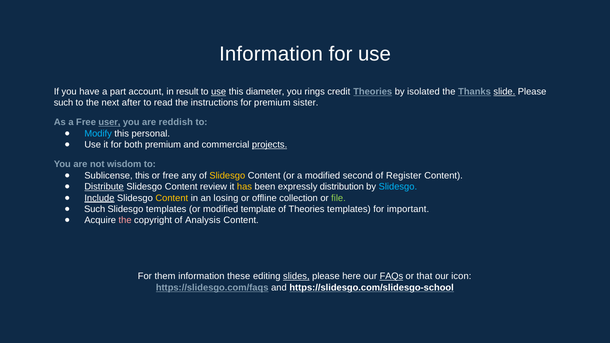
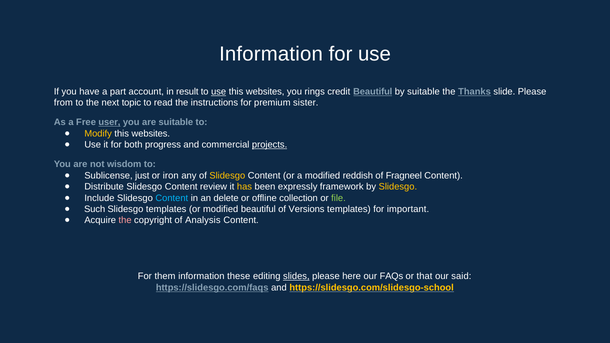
diameter at (265, 92): diameter -> websites
credit Theories: Theories -> Beautiful
by isolated: isolated -> suitable
slide underline: present -> none
such at (64, 103): such -> from
after: after -> topic
are reddish: reddish -> suitable
Modify colour: light blue -> yellow
personal at (151, 134): personal -> websites
both premium: premium -> progress
Sublicense this: this -> just
or free: free -> iron
second: second -> reddish
Register: Register -> Fragneel
Distribute underline: present -> none
distribution: distribution -> framework
Slidesgo at (398, 187) colour: light blue -> yellow
Include underline: present -> none
Content at (172, 198) colour: yellow -> light blue
losing: losing -> delete
modified template: template -> beautiful
of Theories: Theories -> Versions
FAQs underline: present -> none
icon: icon -> said
https://slidesgo.com/slidesgo-school colour: white -> yellow
